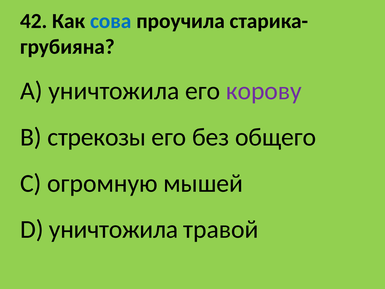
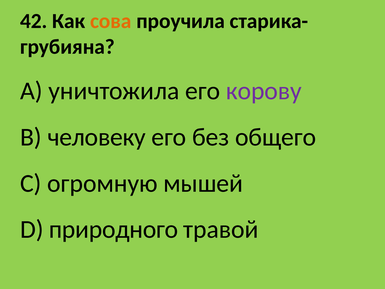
сова colour: blue -> orange
стрекозы: стрекозы -> человеку
D уничтожила: уничтожила -> природного
